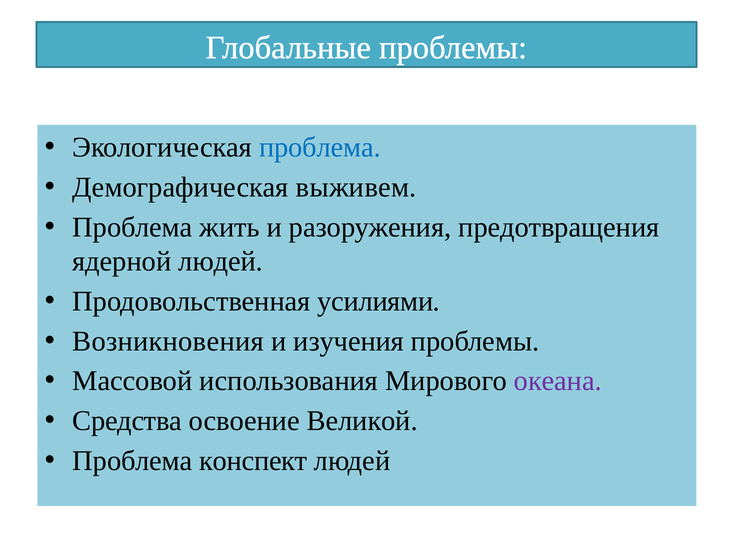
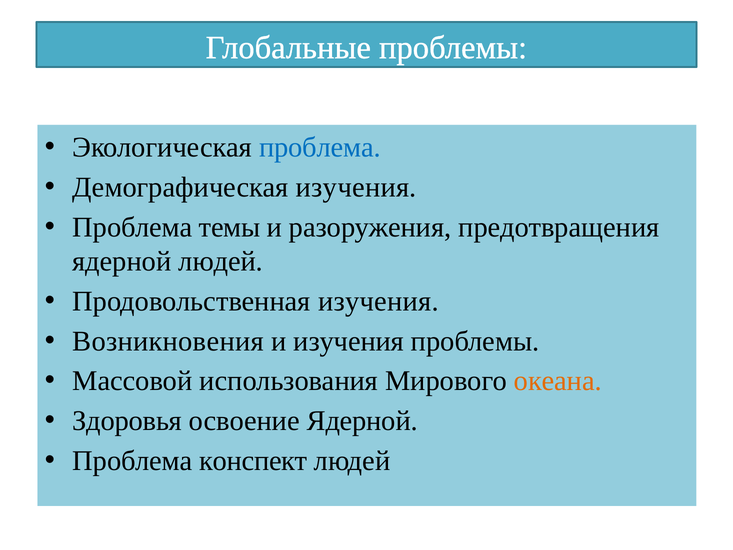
Демографическая выживем: выживем -> изучения
жить: жить -> темы
Продовольственная усилиями: усилиями -> изучения
океана colour: purple -> orange
Средства: Средства -> Здоровья
освоение Великой: Великой -> Ядерной
